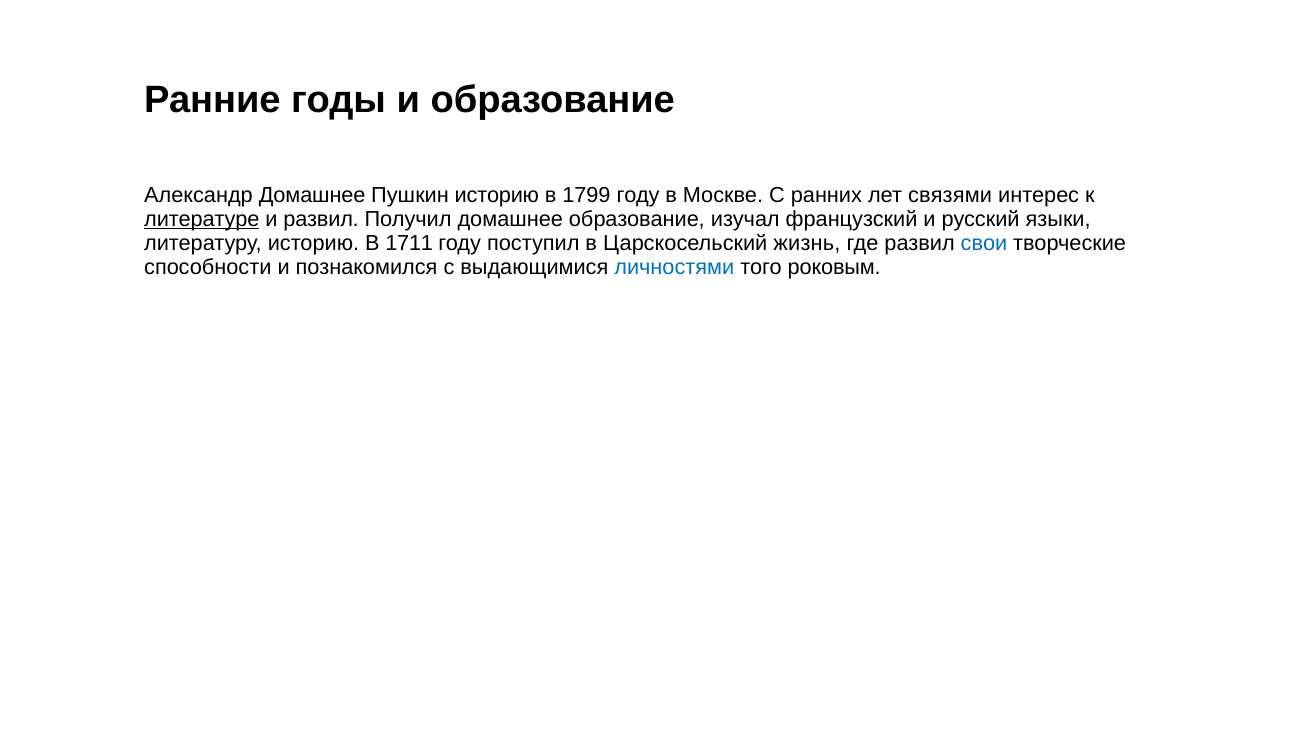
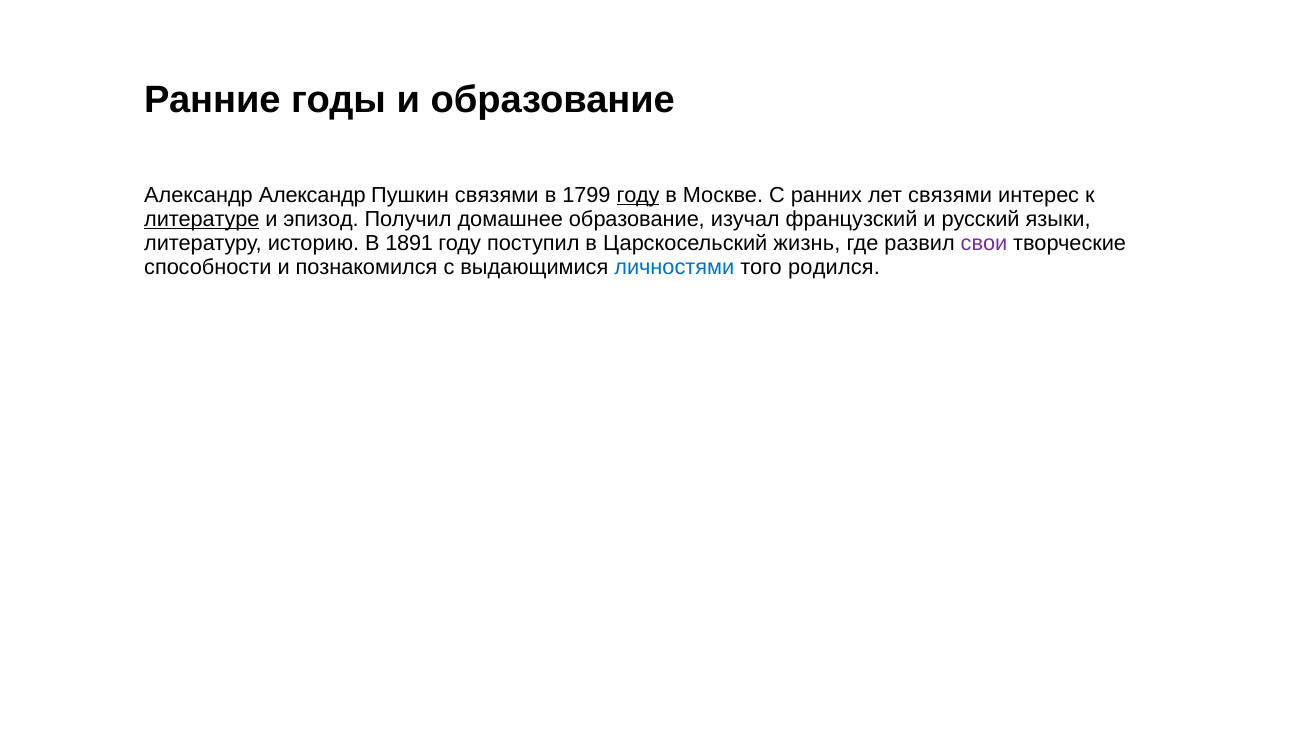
Александр Домашнее: Домашнее -> Александр
Пушкин историю: историю -> связями
году at (638, 195) underline: none -> present
и развил: развил -> эпизод
1711: 1711 -> 1891
свои colour: blue -> purple
роковым: роковым -> родился
